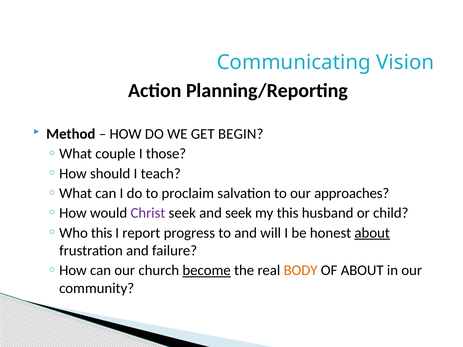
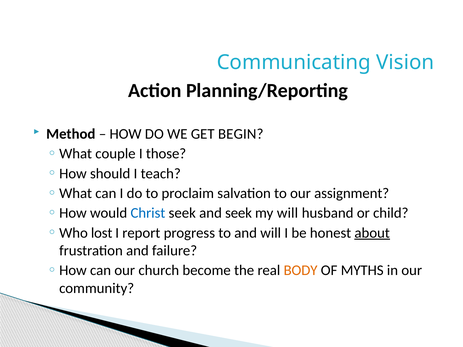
approaches: approaches -> assignment
Christ colour: purple -> blue
my this: this -> will
this at (102, 233): this -> lost
become underline: present -> none
OF ABOUT: ABOUT -> MYTHS
